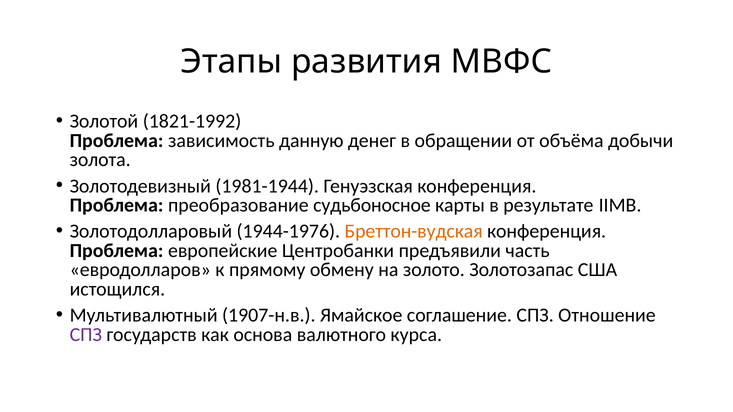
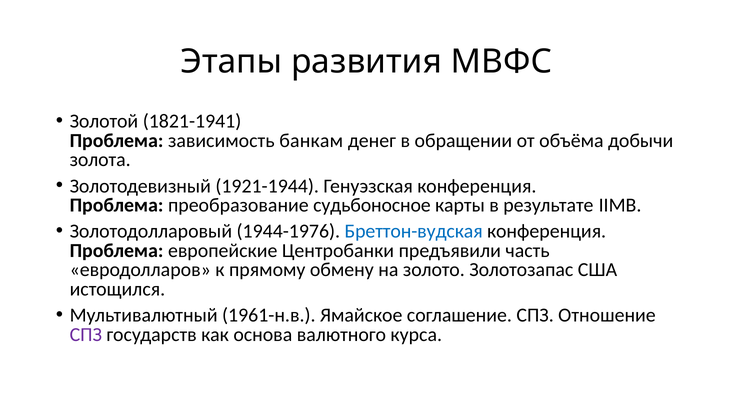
1821-1992: 1821-1992 -> 1821-1941
данную: данную -> банкам
1981-1944: 1981-1944 -> 1921-1944
Бреттон-вудская colour: orange -> blue
1907-н.в: 1907-н.в -> 1961-н.в
